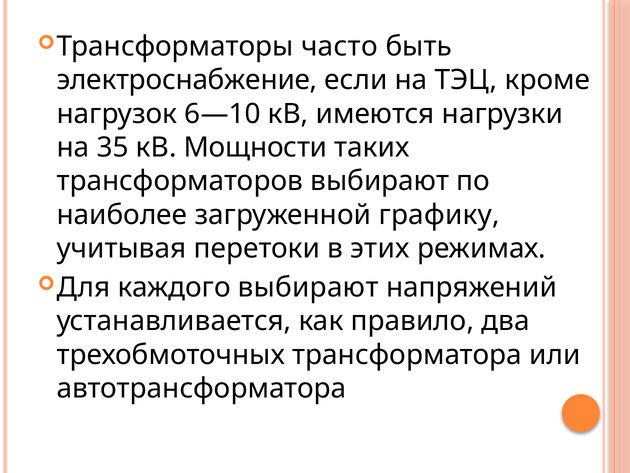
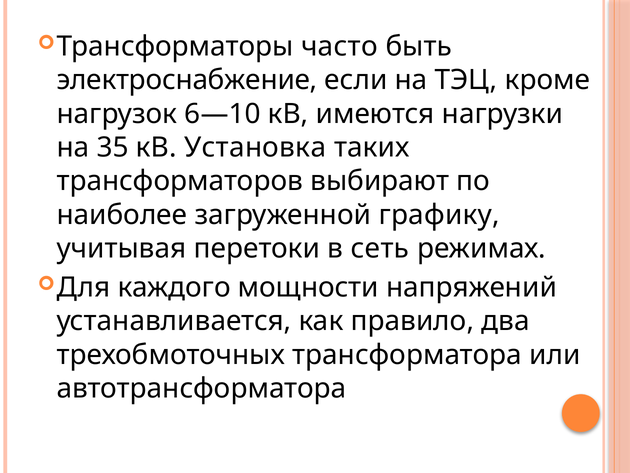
Мощности: Мощности -> Установка
этих: этих -> сеть
каждого выбирают: выбирают -> мощности
